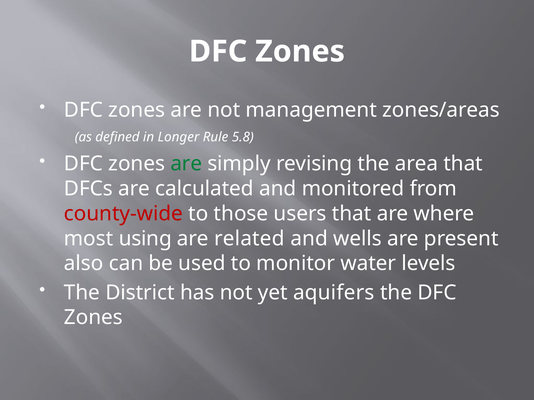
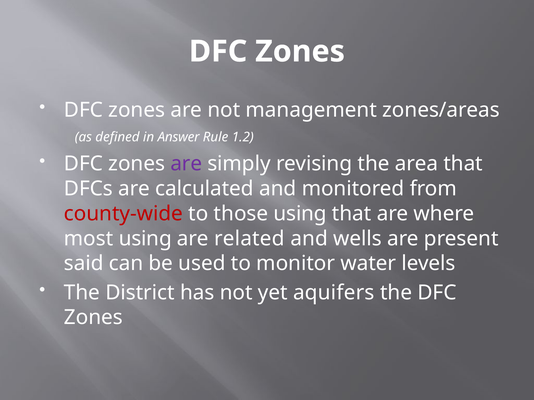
Longer: Longer -> Answer
5.8: 5.8 -> 1.2
are at (186, 164) colour: green -> purple
those users: users -> using
also: also -> said
